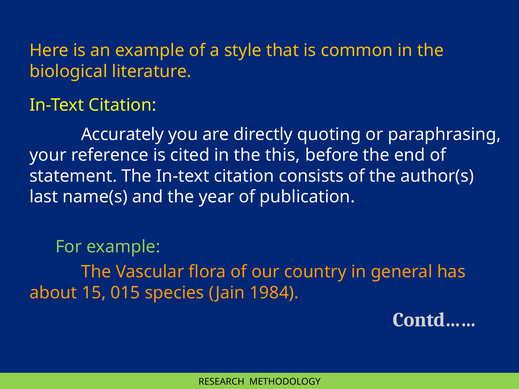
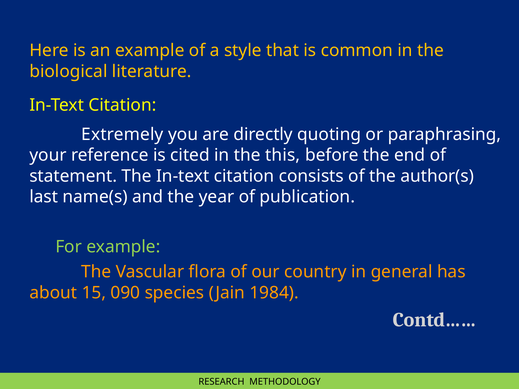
Accurately: Accurately -> Extremely
015: 015 -> 090
